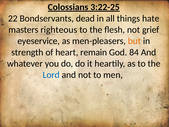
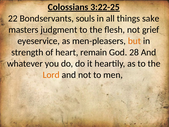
dead: dead -> souls
hate: hate -> sake
righteous: righteous -> judgment
84: 84 -> 28
Lord colour: blue -> orange
